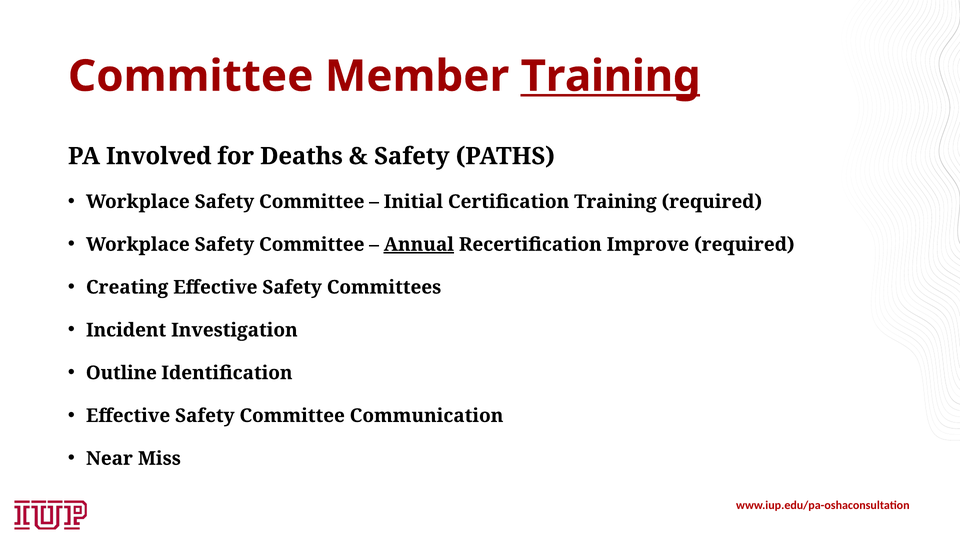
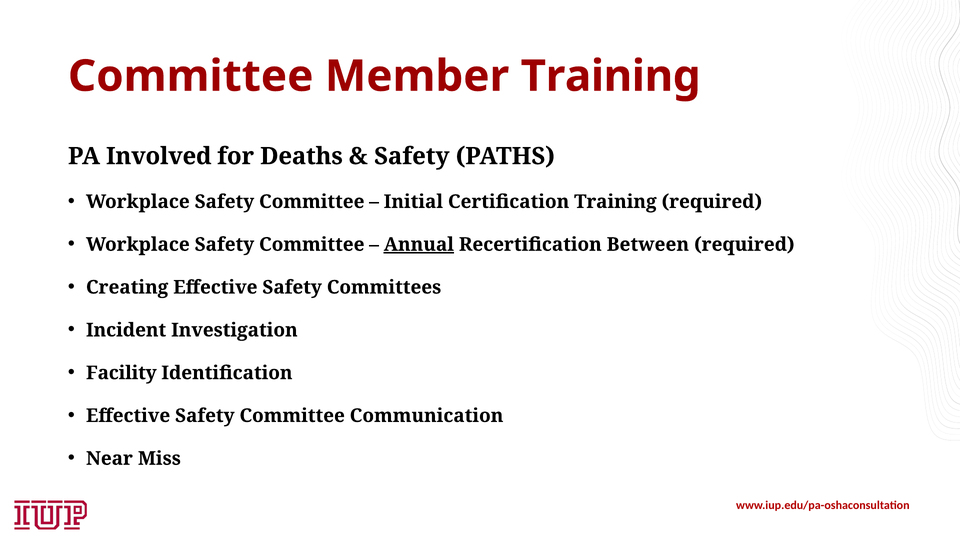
Training at (611, 76) underline: present -> none
Improve: Improve -> Between
Outline: Outline -> Facility
